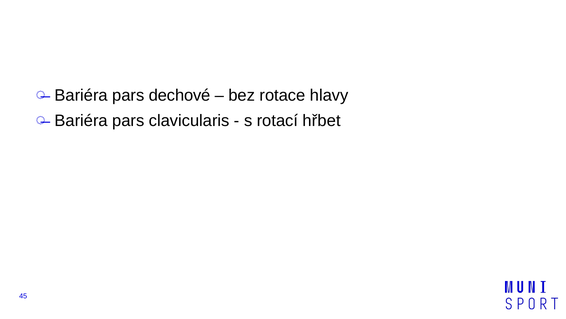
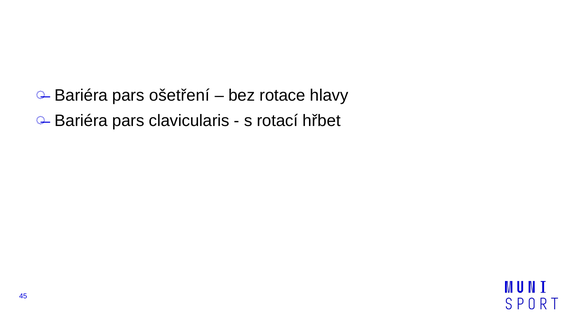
dechové: dechové -> ošetření
